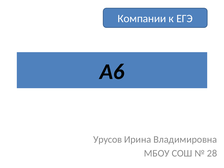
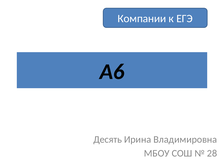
Урусов: Урусов -> Десять
